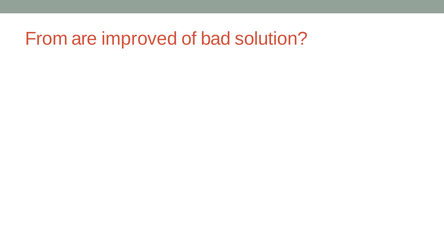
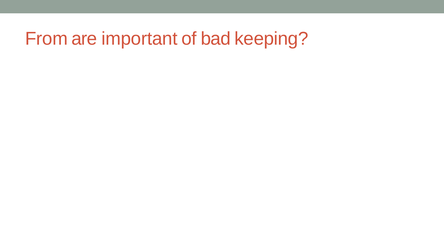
improved: improved -> important
solution: solution -> keeping
